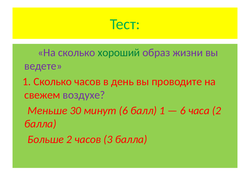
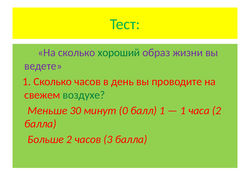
воздухе colour: purple -> green
минут 6: 6 -> 0
6 at (183, 110): 6 -> 1
